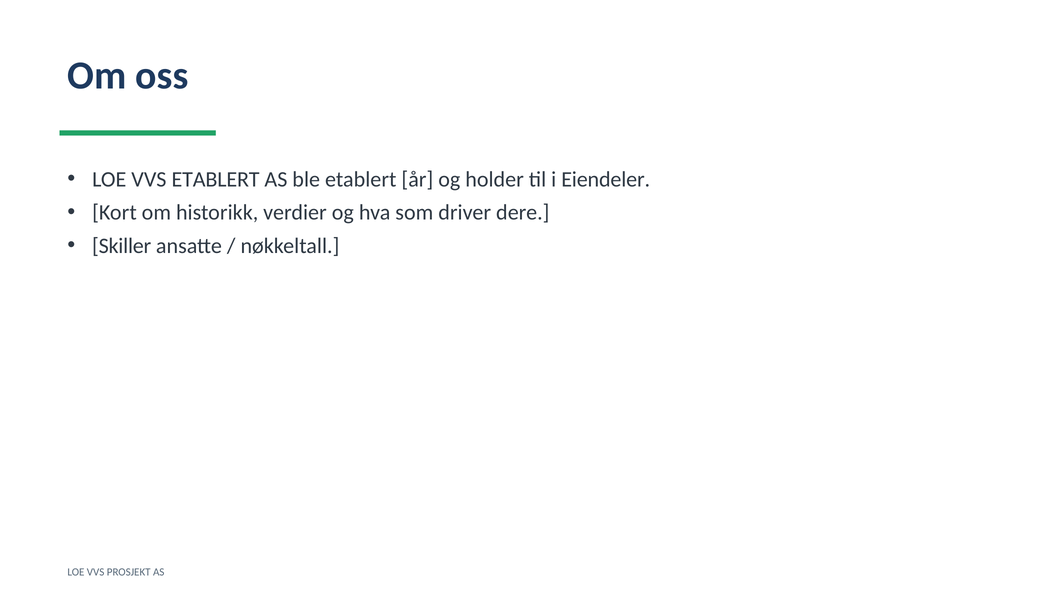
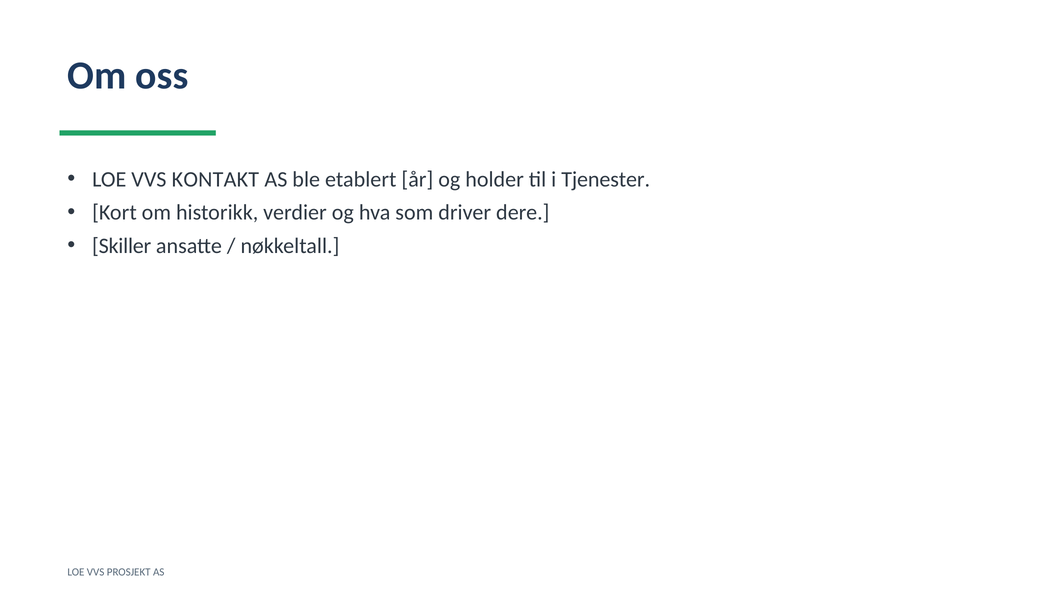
VVS ETABLERT: ETABLERT -> KONTAKT
Eiendeler: Eiendeler -> Tjenester
